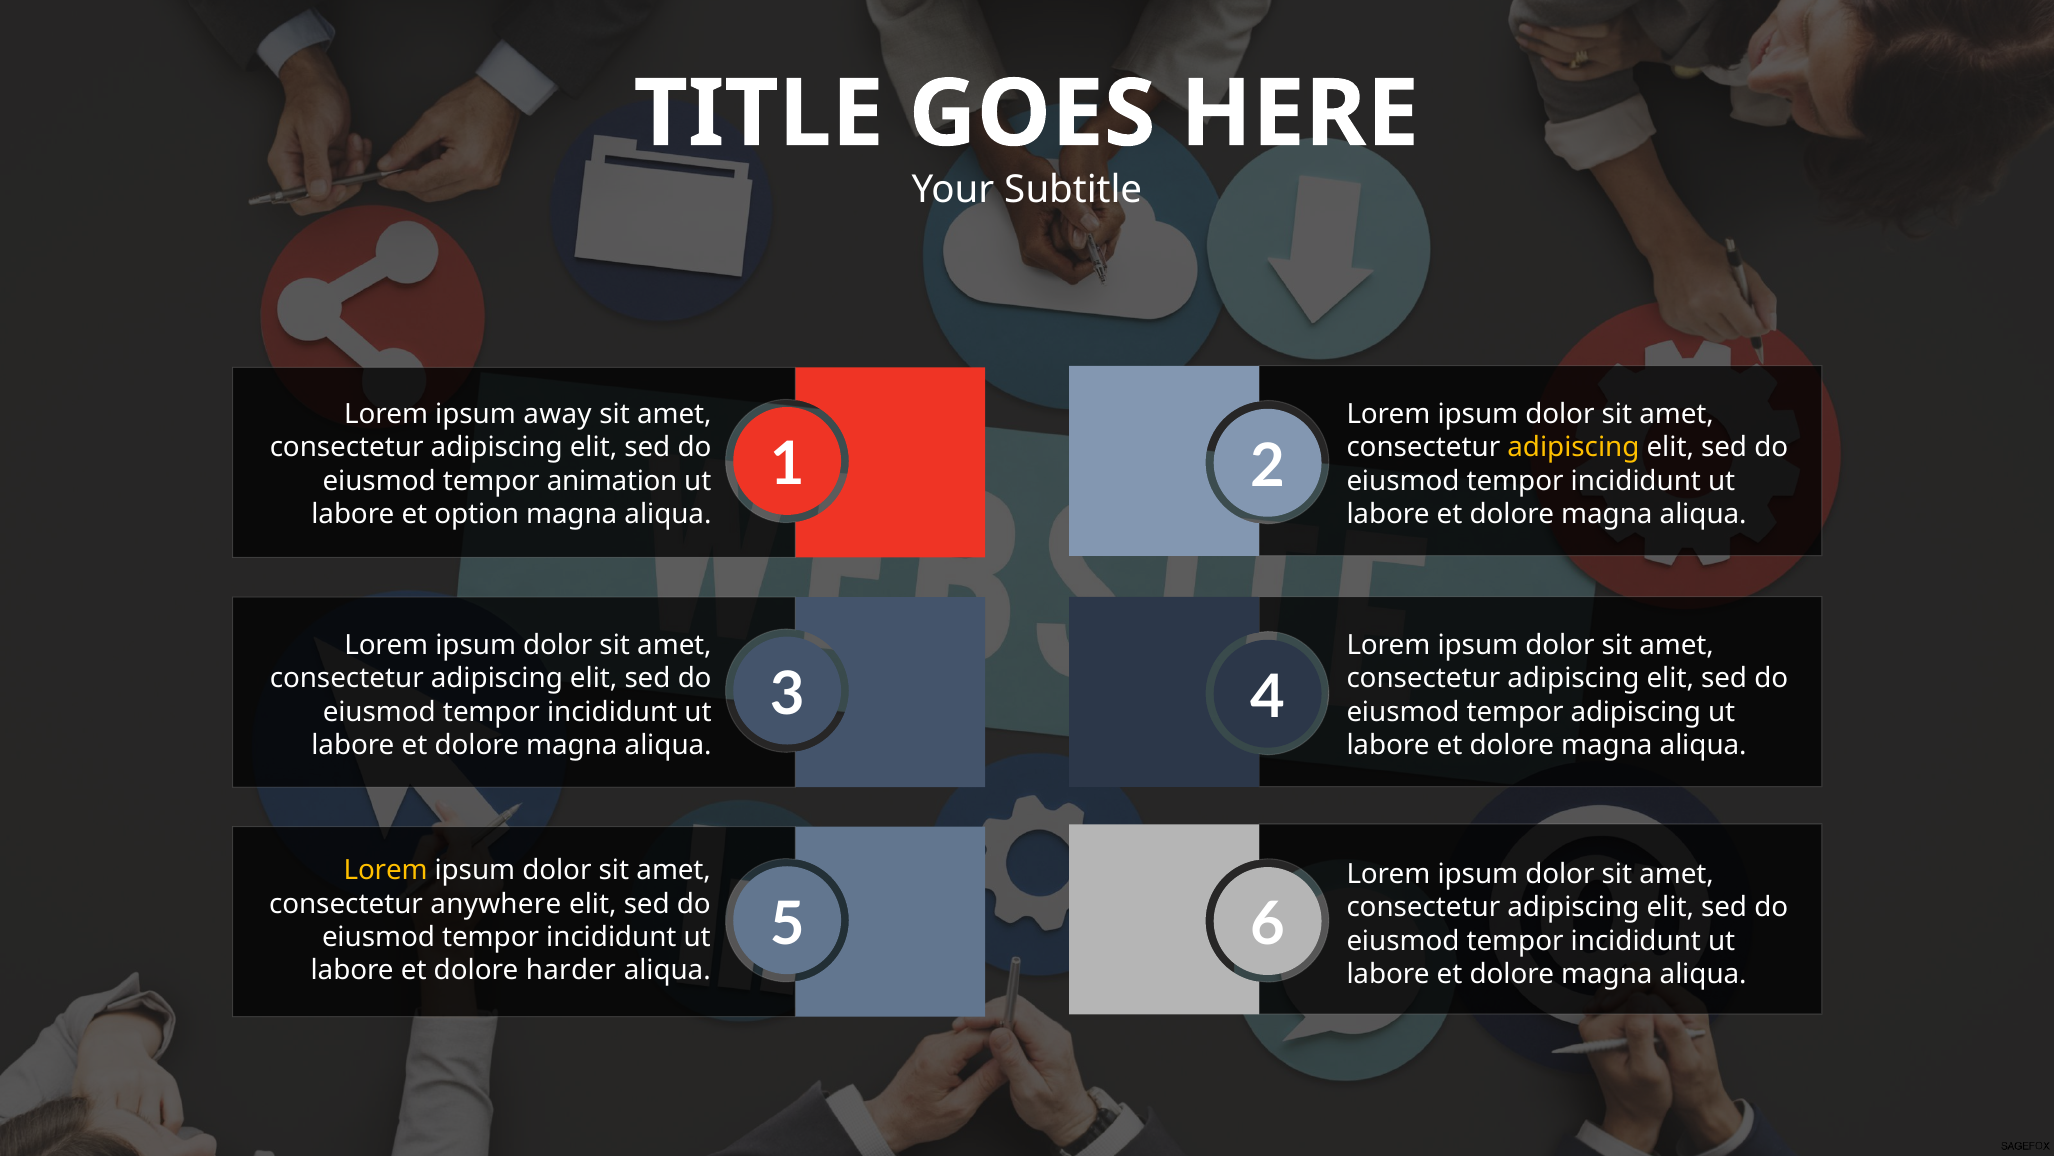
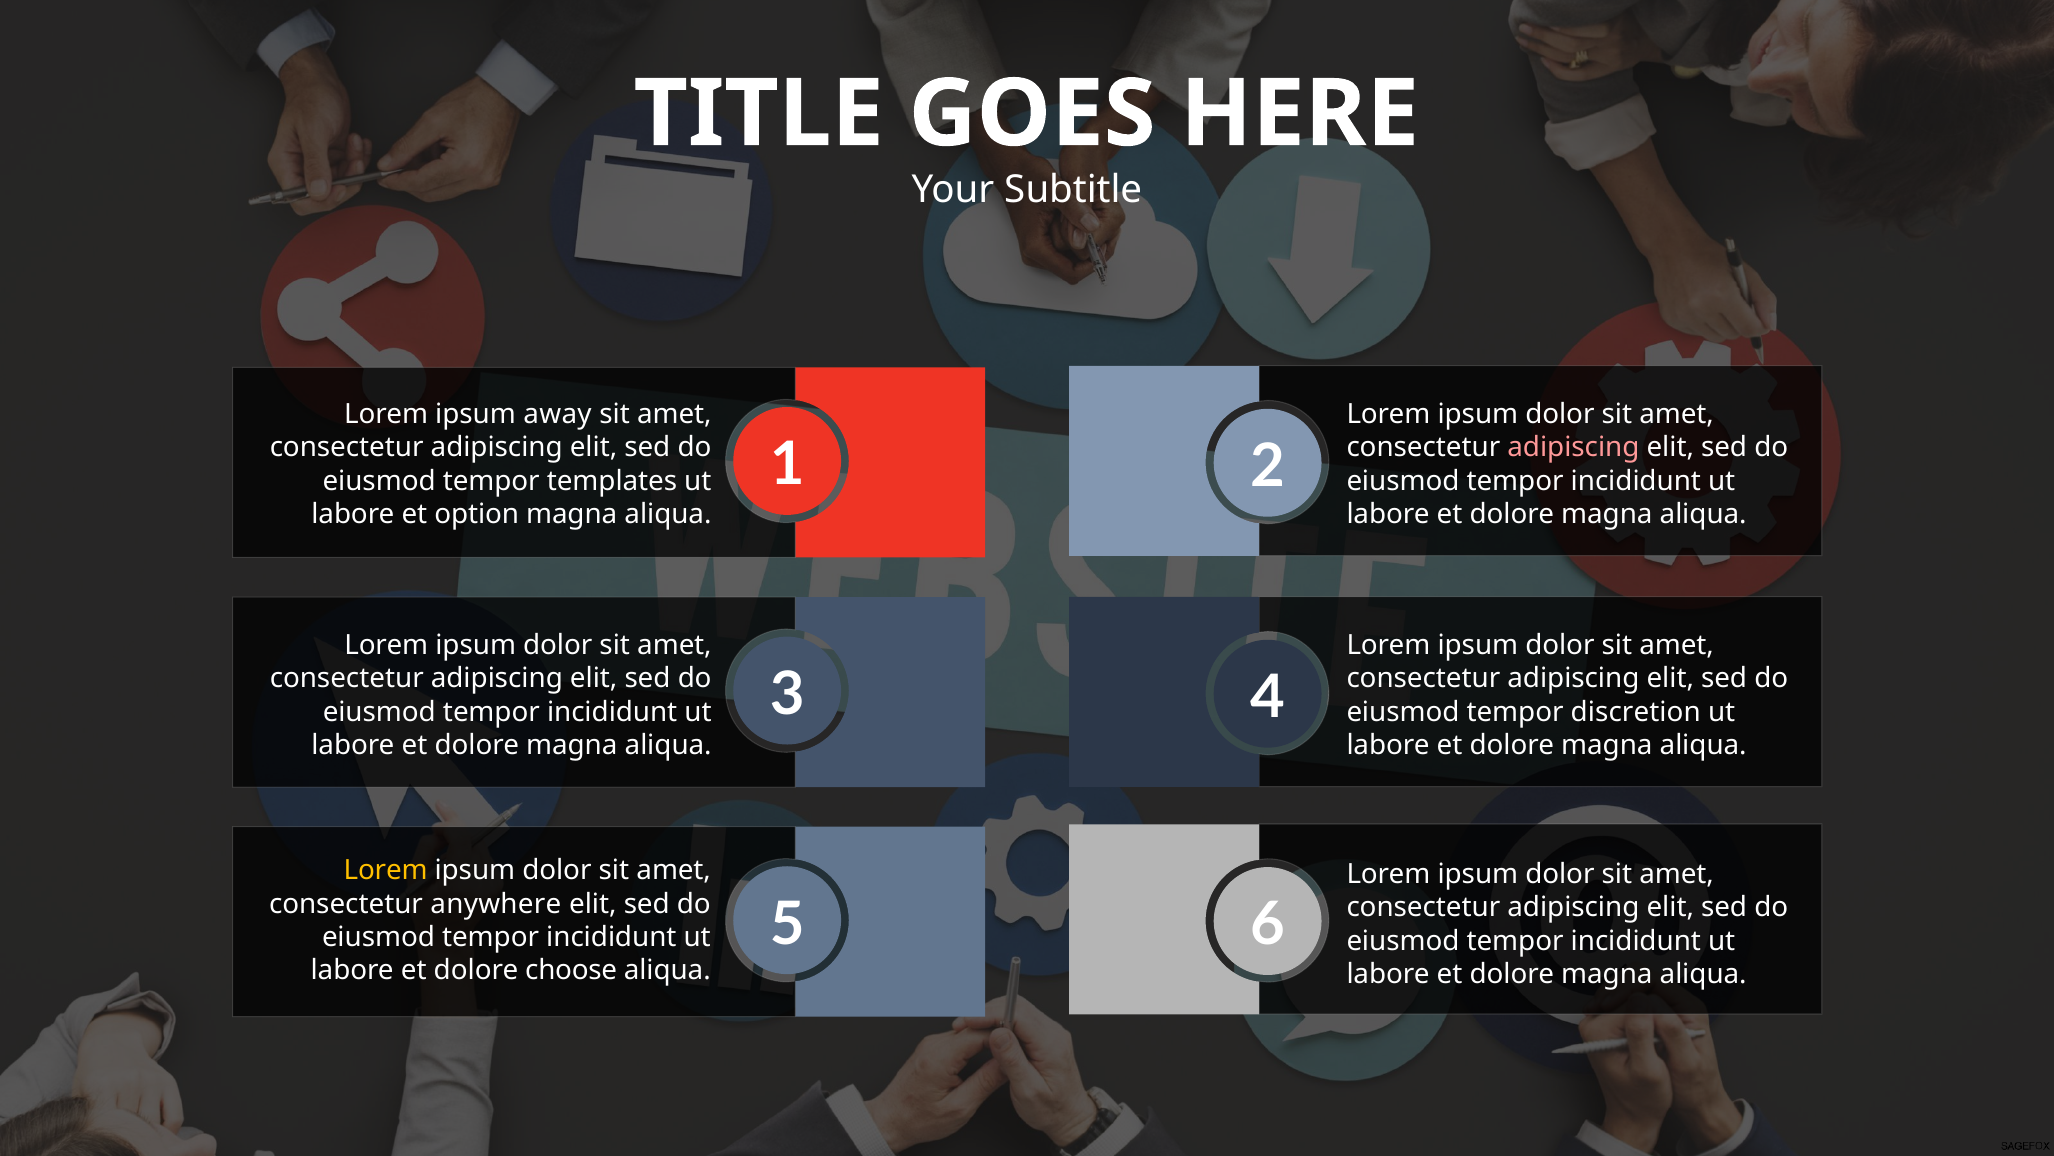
adipiscing at (1573, 447) colour: yellow -> pink
animation: animation -> templates
tempor adipiscing: adipiscing -> discretion
harder: harder -> choose
